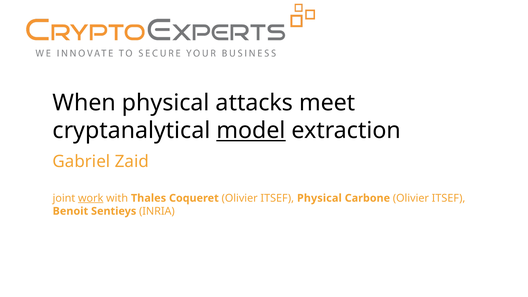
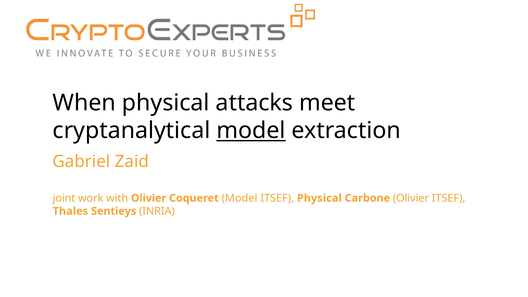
work underline: present -> none
with Thales: Thales -> Olivier
Coqueret Olivier: Olivier -> Model
Benoit: Benoit -> Thales
